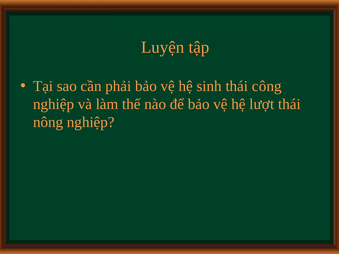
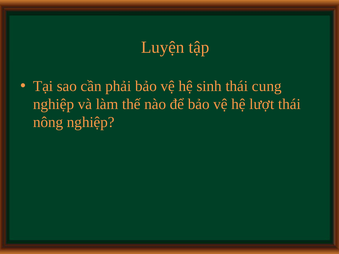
công: công -> cung
